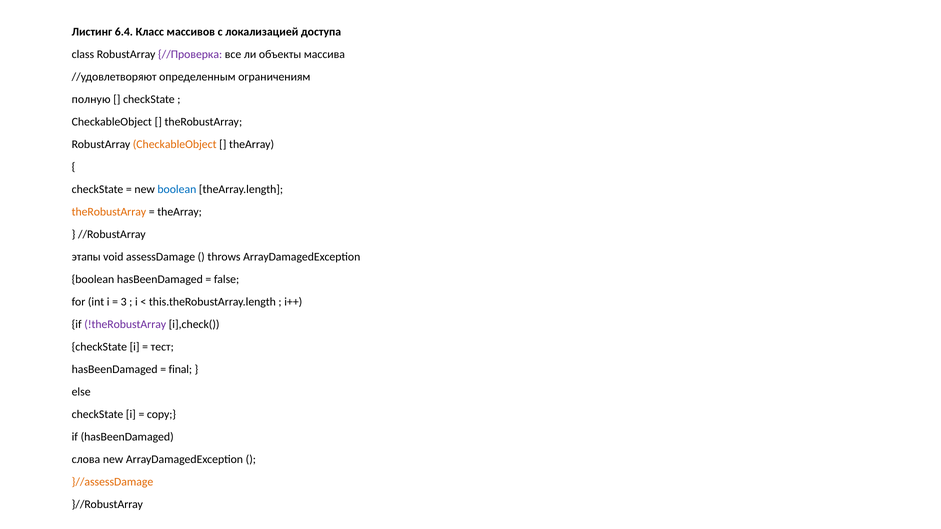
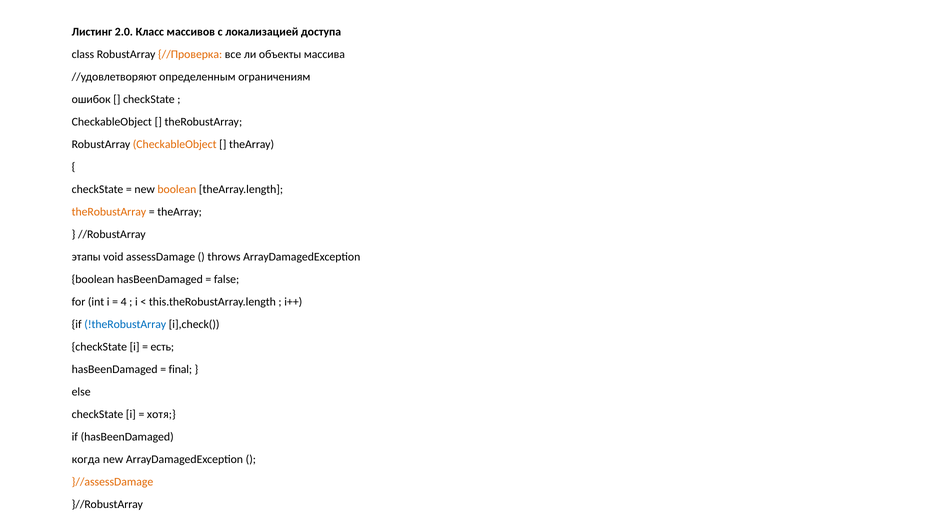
6.4: 6.4 -> 2.0
//Проверка colour: purple -> orange
полную: полную -> ошибок
boolean at (177, 189) colour: blue -> orange
3: 3 -> 4
!theRobustArray colour: purple -> blue
тест: тест -> есть
copy: copy -> хотя
слова: слова -> когда
